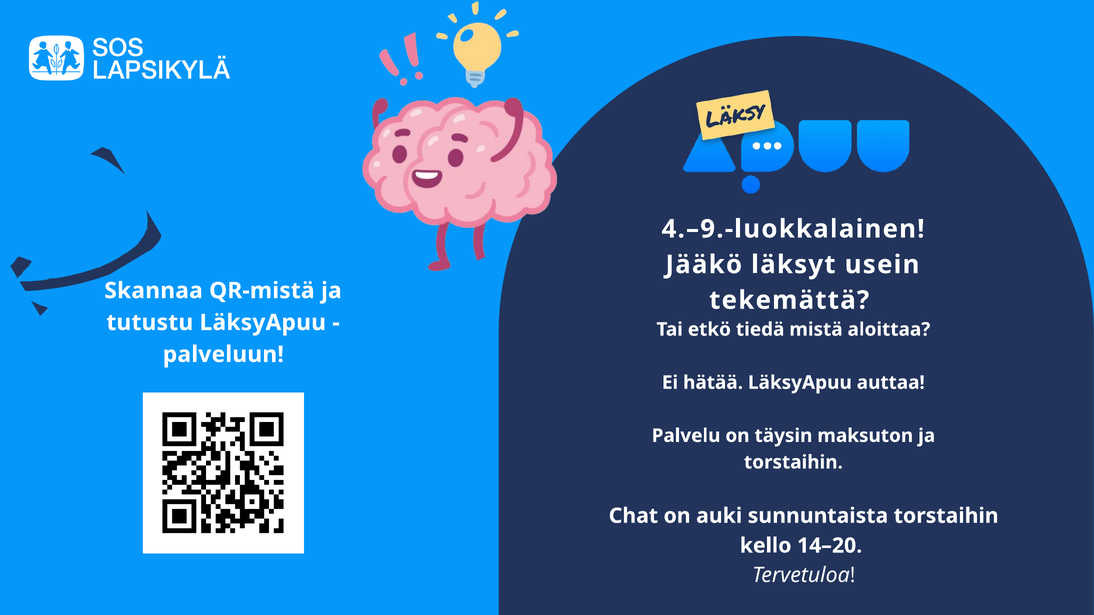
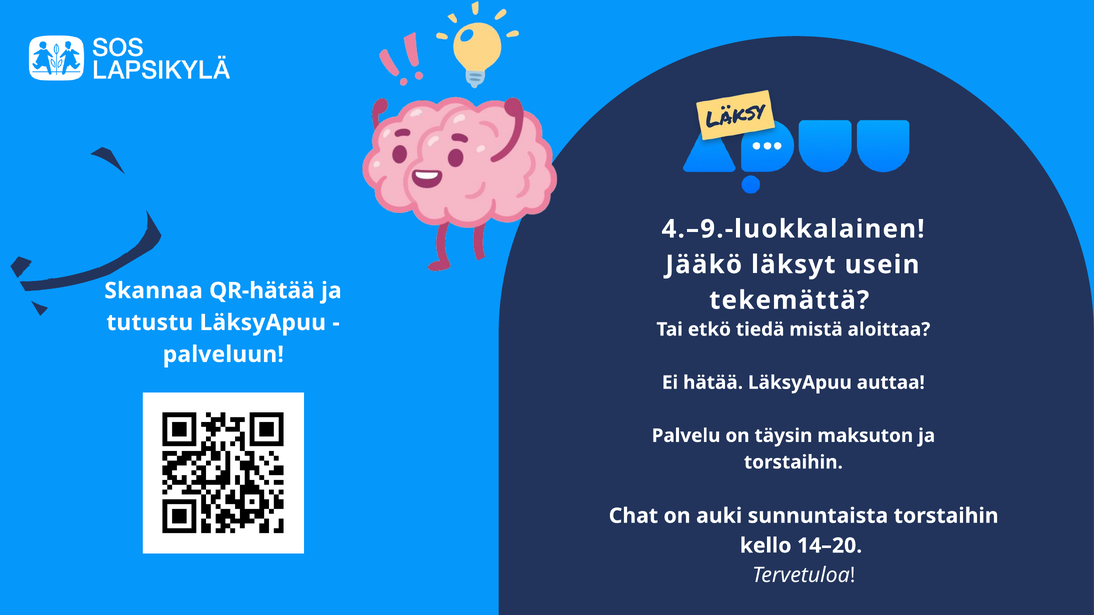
QR-mistä: QR-mistä -> QR-hätää
